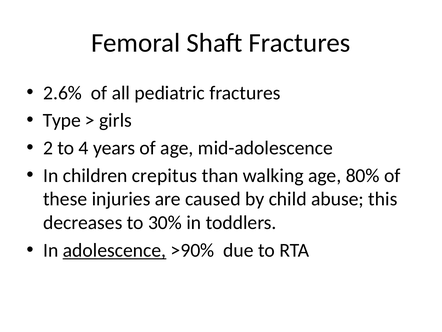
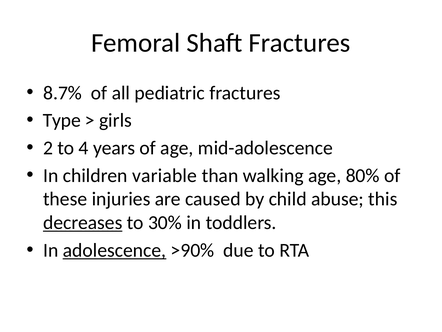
2.6%: 2.6% -> 8.7%
crepitus: crepitus -> variable
decreases underline: none -> present
